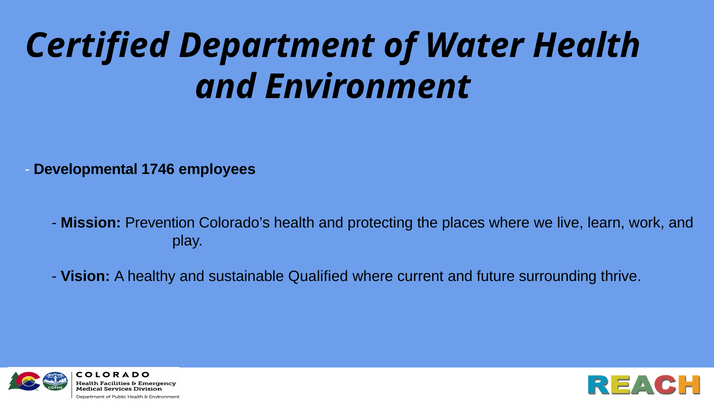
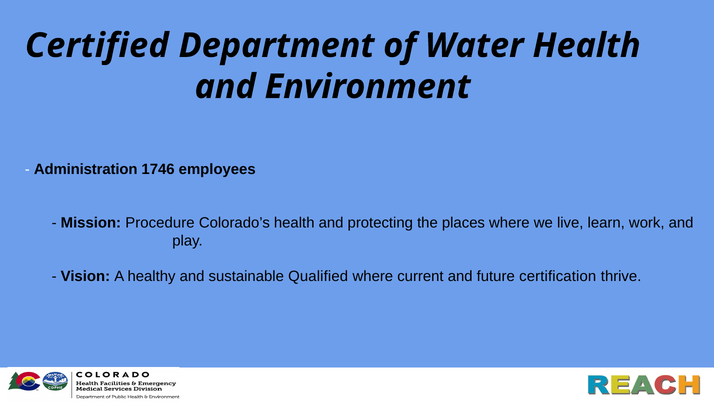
Developmental: Developmental -> Administration
Prevention: Prevention -> Procedure
surrounding: surrounding -> certification
